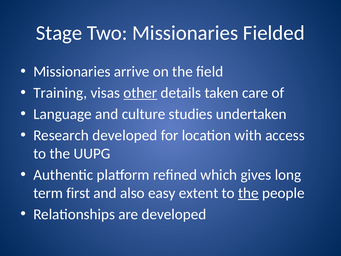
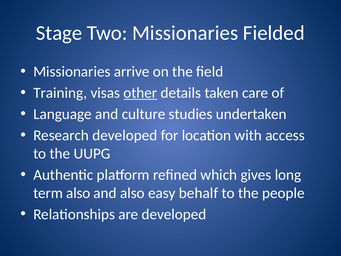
term first: first -> also
extent: extent -> behalf
the at (248, 193) underline: present -> none
